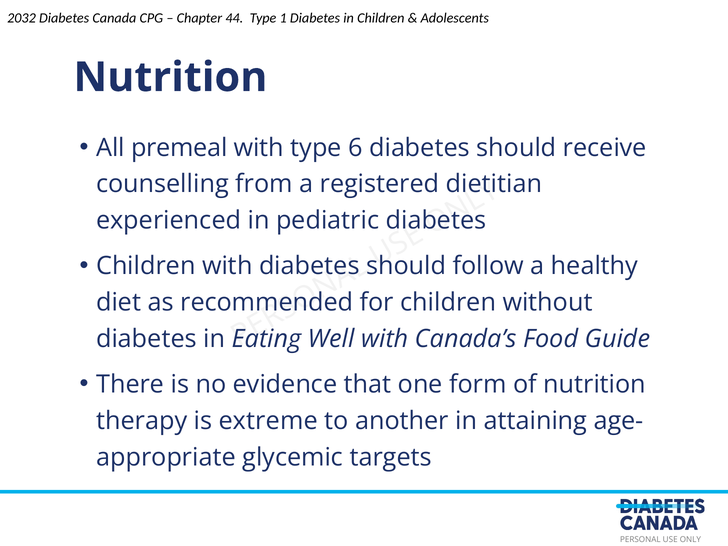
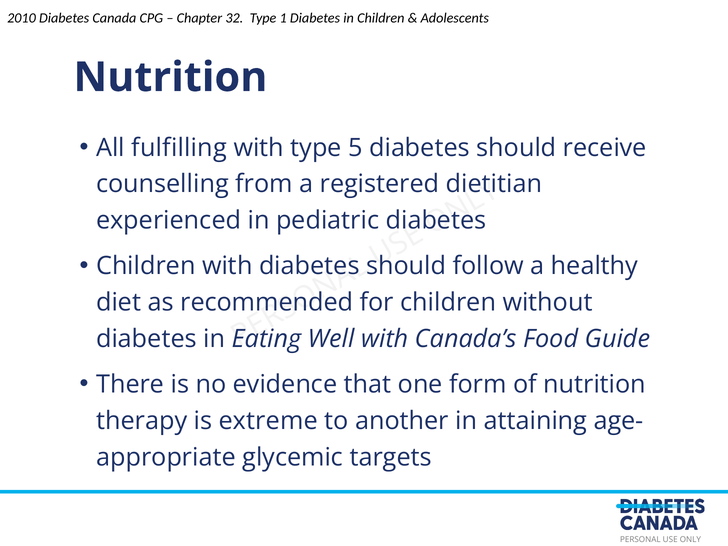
2032: 2032 -> 2010
44: 44 -> 32
premeal: premeal -> fulfilling
6: 6 -> 5
